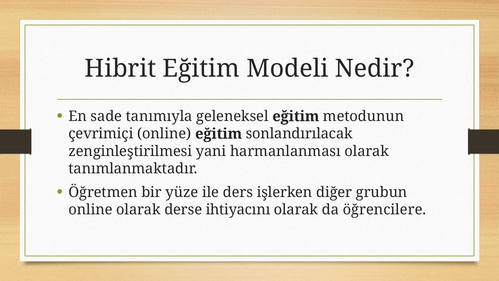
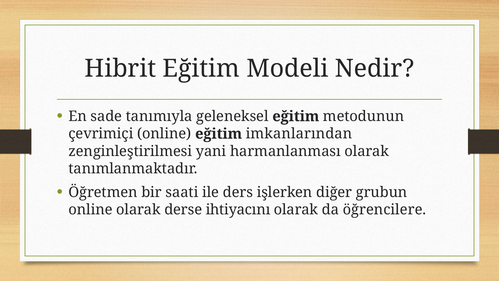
sonlandırılacak: sonlandırılacak -> imkanlarından
yüze: yüze -> saati
